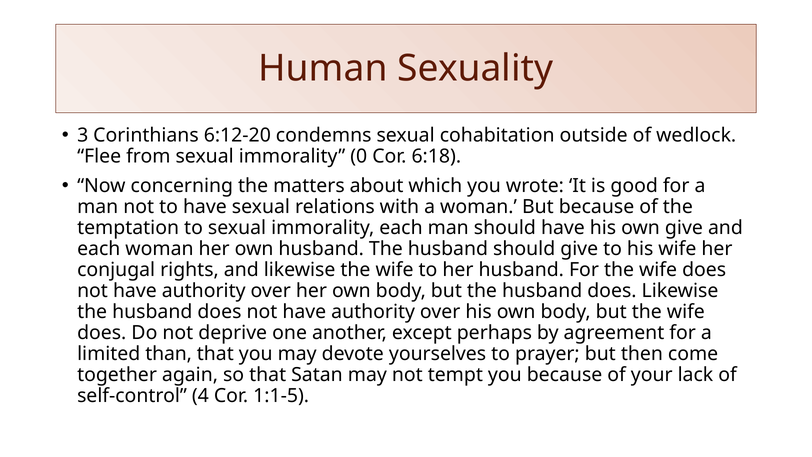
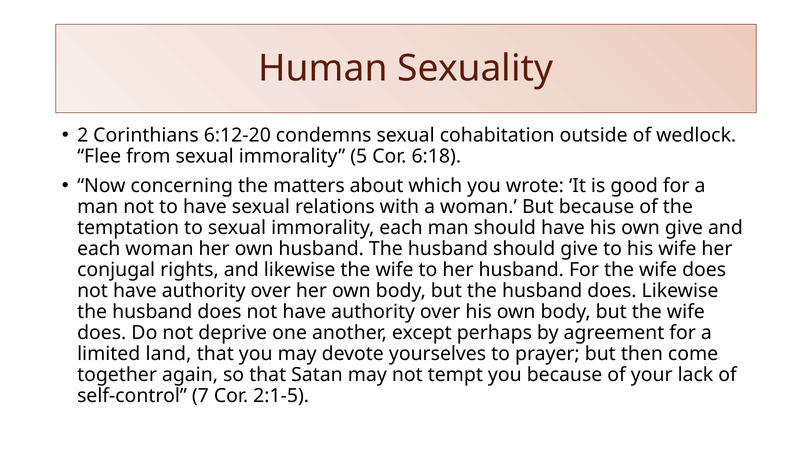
3: 3 -> 2
0: 0 -> 5
than: than -> land
4: 4 -> 7
1:1-5: 1:1-5 -> 2:1-5
